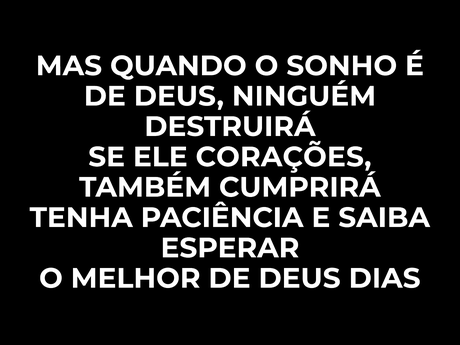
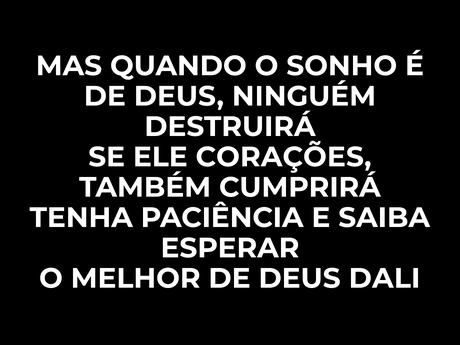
DIAS: DIAS -> DALI
